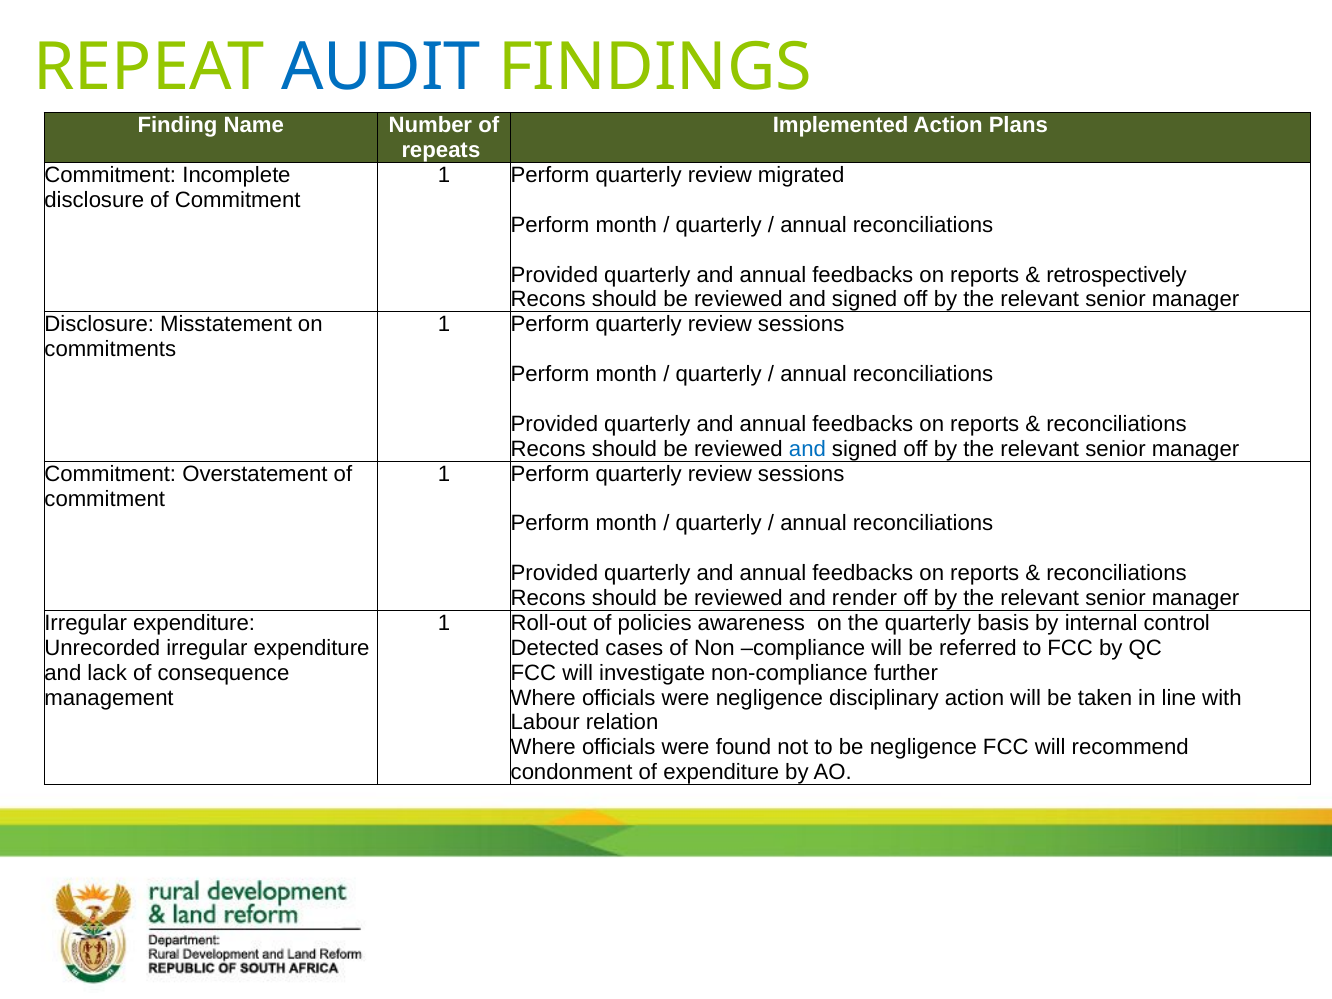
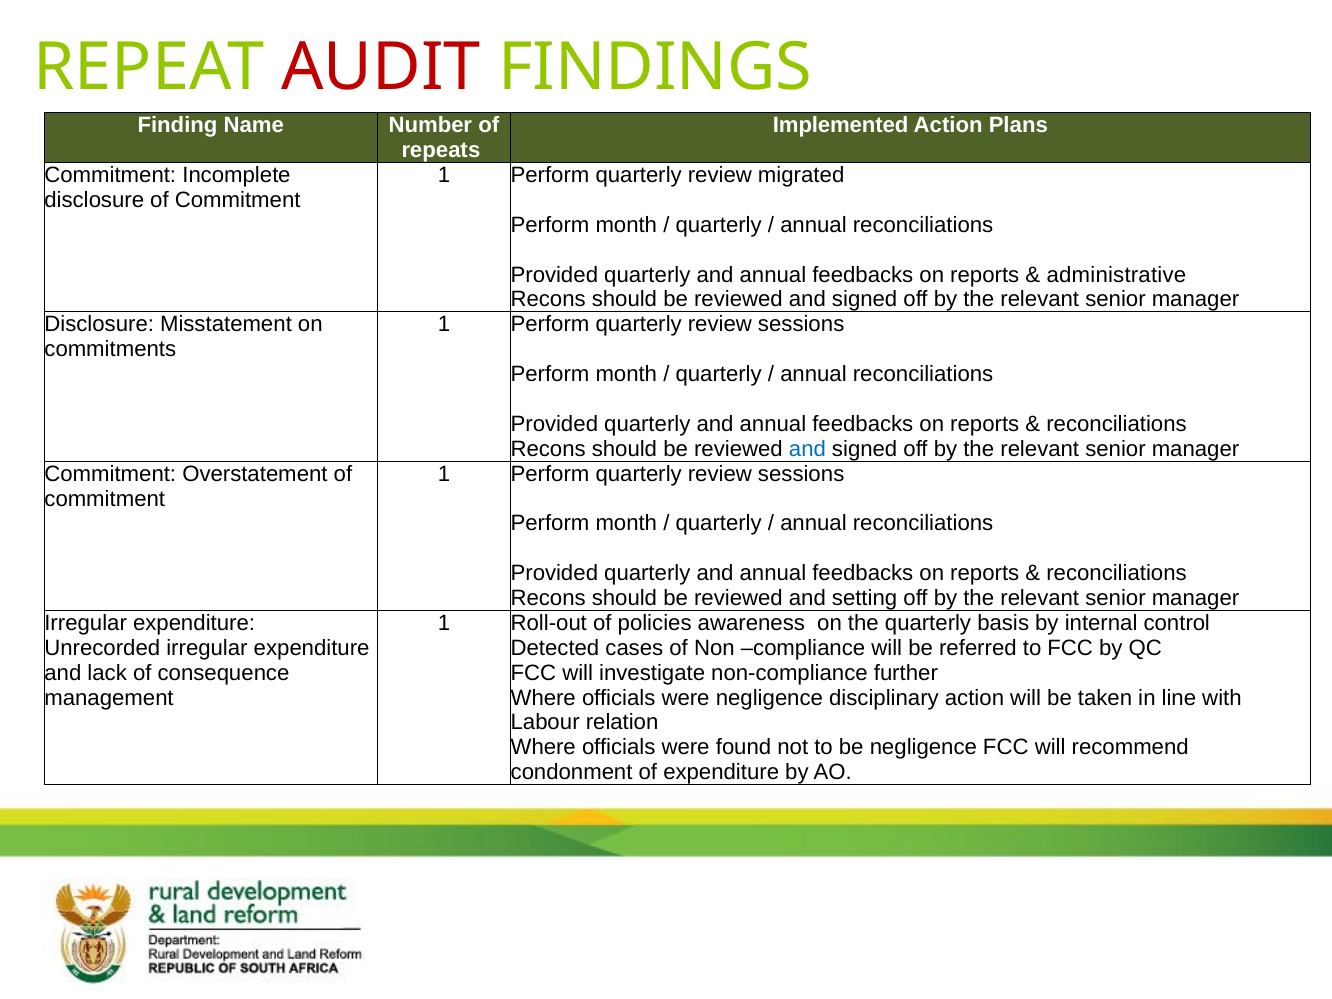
AUDIT colour: blue -> red
retrospectively: retrospectively -> administrative
render: render -> setting
